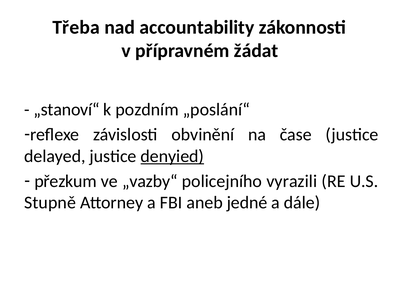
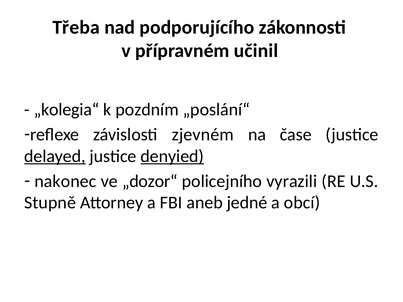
accountability: accountability -> podporujícího
žádat: žádat -> učinil
„stanoví“: „stanoví“ -> „kolegia“
obvinění: obvinění -> zjevném
delayed underline: none -> present
přezkum: přezkum -> nakonec
„vazby“: „vazby“ -> „dozor“
dále: dále -> obcí
